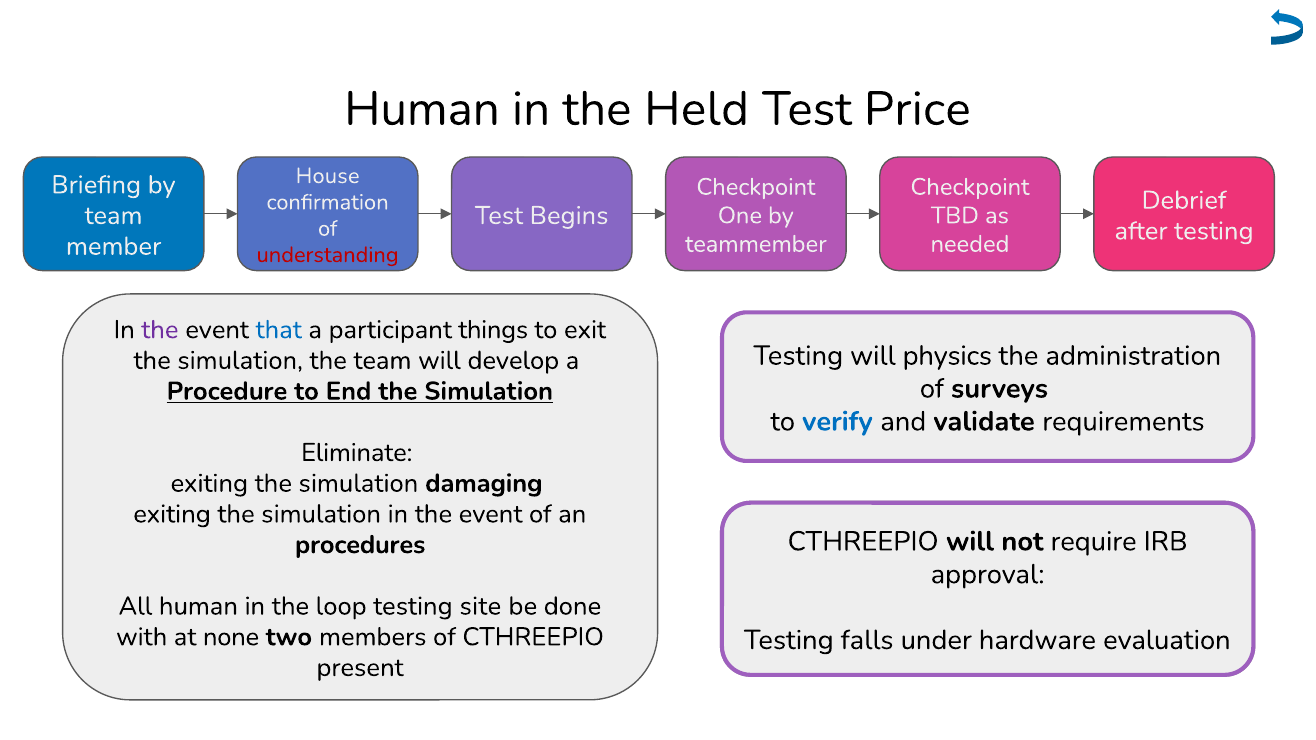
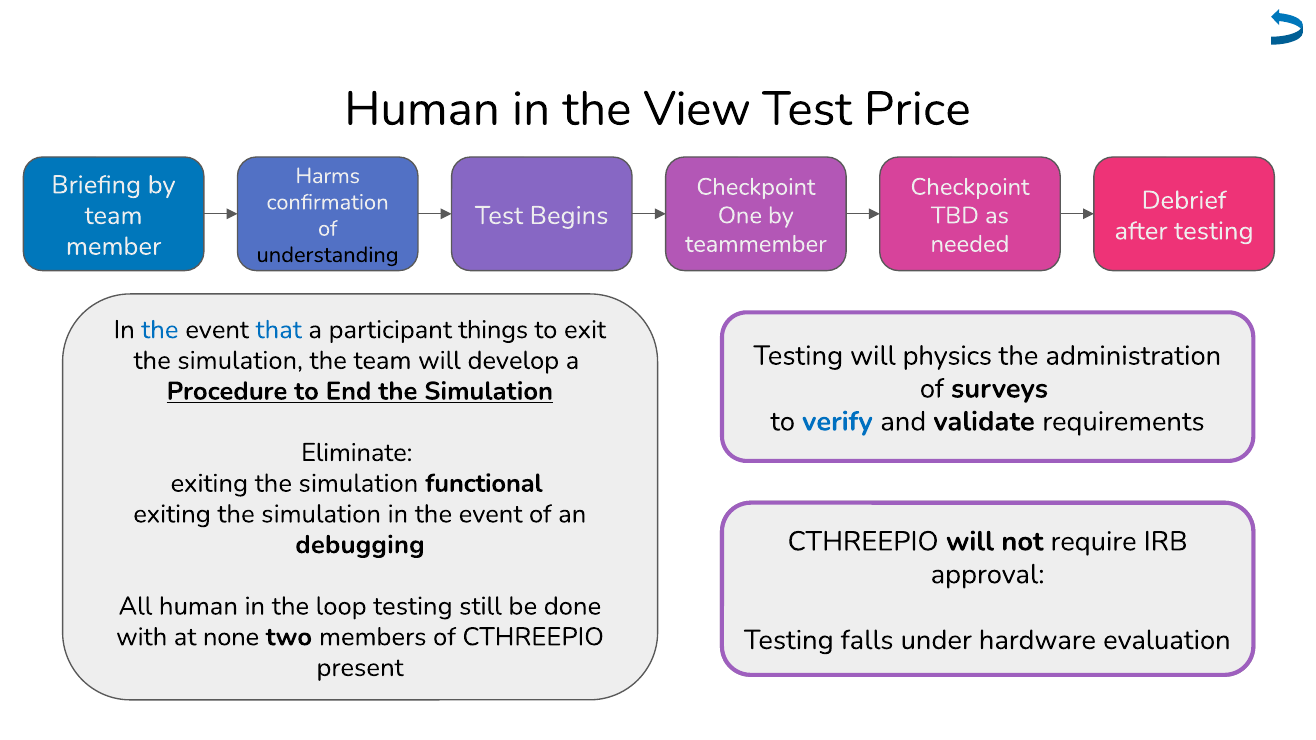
Held: Held -> View
House: House -> Harms
understanding colour: red -> black
the at (160, 330) colour: purple -> blue
damaging: damaging -> functional
procedures: procedures -> debugging
site: site -> still
